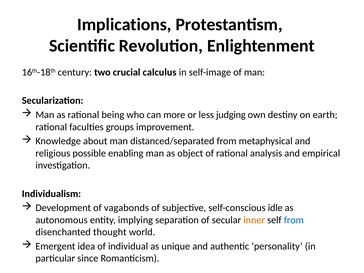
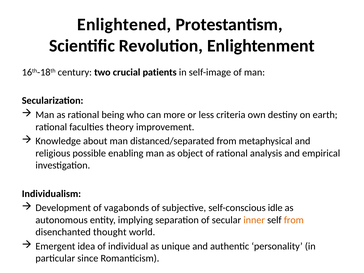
Implications: Implications -> Enlightened
calculus: calculus -> patients
judging: judging -> criteria
groups: groups -> theory
from at (294, 220) colour: blue -> orange
